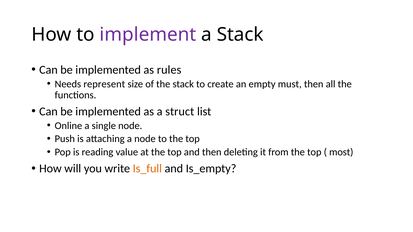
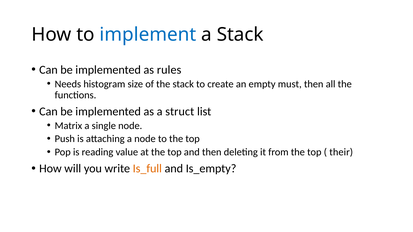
implement colour: purple -> blue
represent: represent -> histogram
Online: Online -> Matrix
most: most -> their
